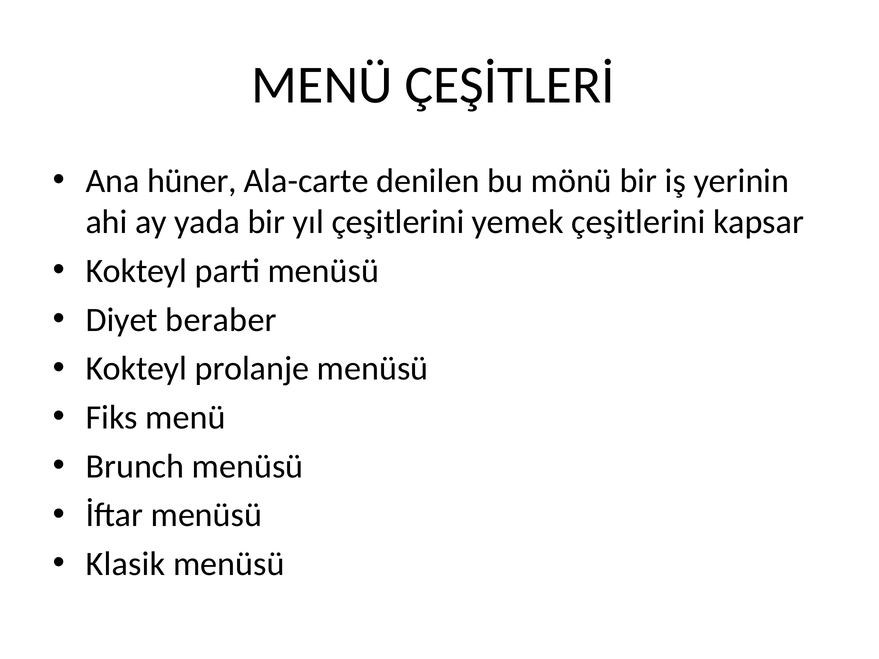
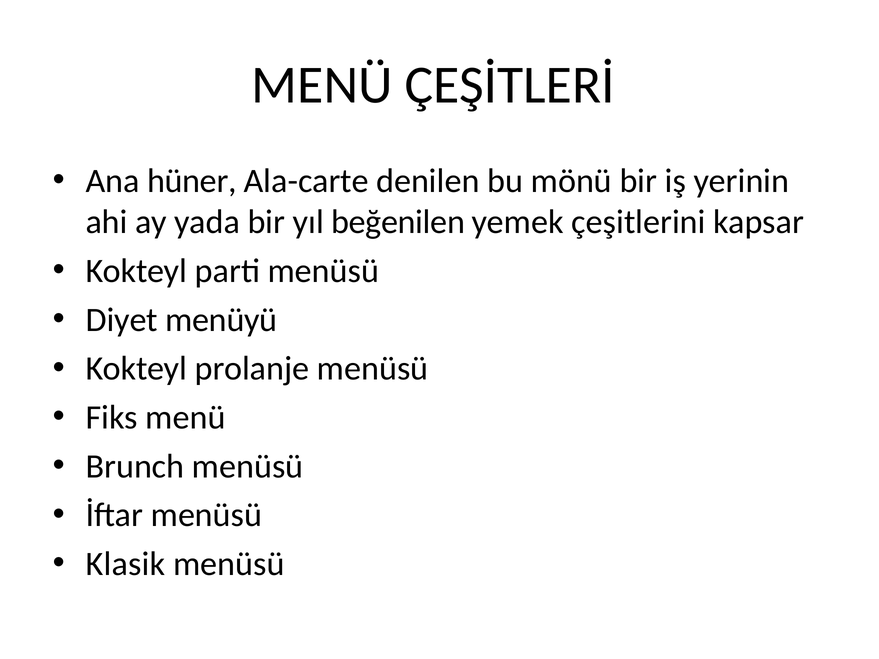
yıl çeşitlerini: çeşitlerini -> beğenilen
beraber: beraber -> menüyü
